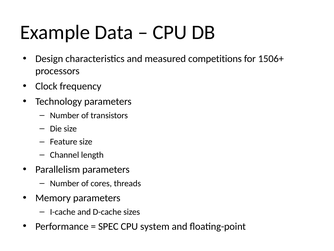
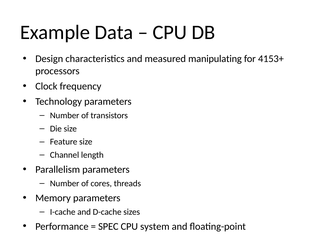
competitions: competitions -> manipulating
1506+: 1506+ -> 4153+
